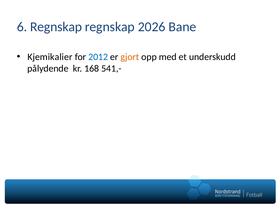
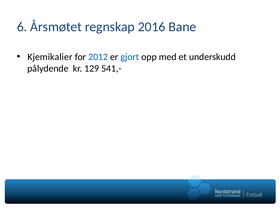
6 Regnskap: Regnskap -> Årsmøtet
2026: 2026 -> 2016
gjort colour: orange -> blue
168: 168 -> 129
